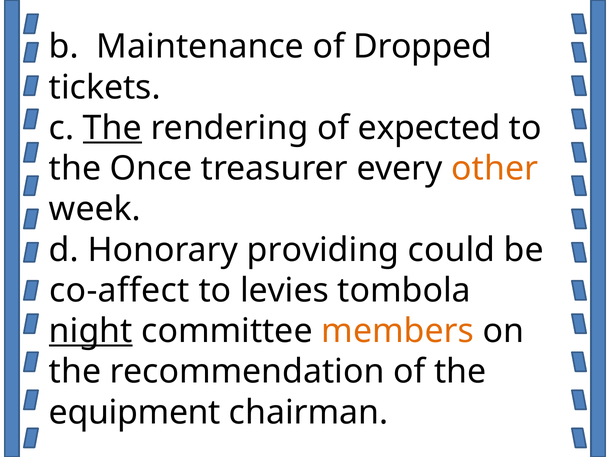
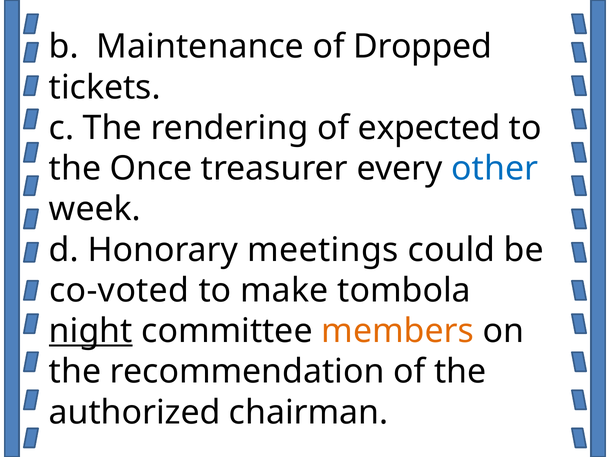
The at (112, 128) underline: present -> none
other colour: orange -> blue
providing: providing -> meetings
co-affect: co-affect -> co-voted
levies: levies -> make
equipment: equipment -> authorized
